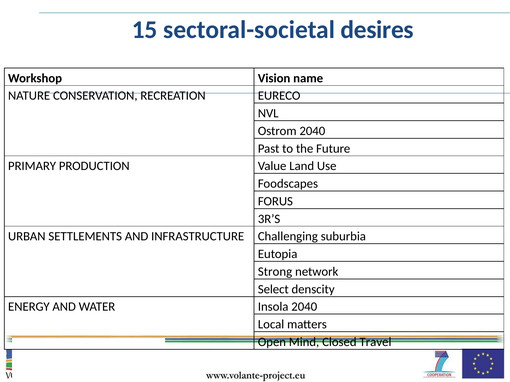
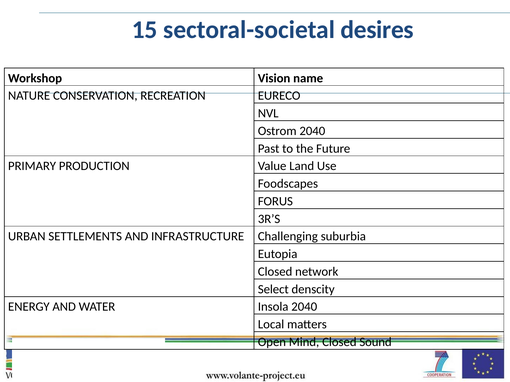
Strong at (275, 272): Strong -> Closed
Travel: Travel -> Sound
